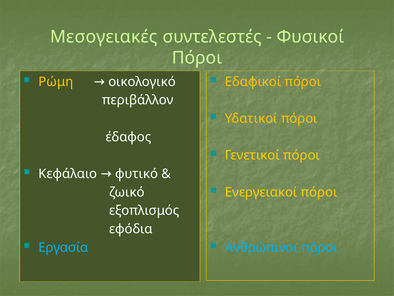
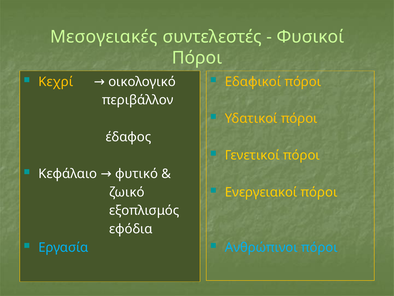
Ρώμη: Ρώμη -> Κεχρί
